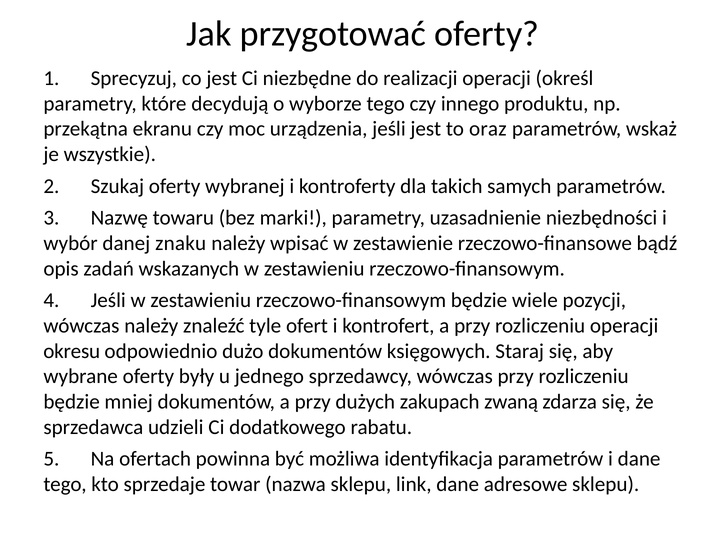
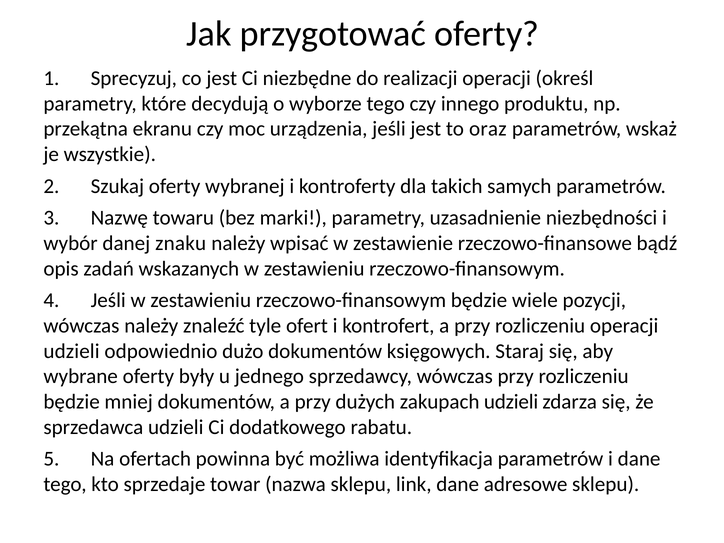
okresu at (72, 351): okresu -> udzieli
zakupach zwaną: zwaną -> udzieli
